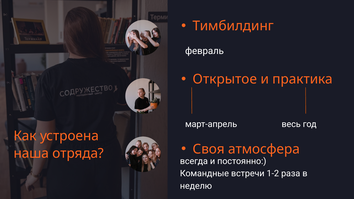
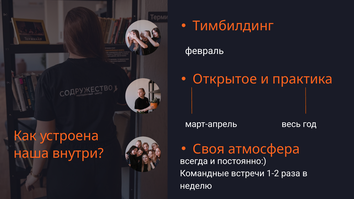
отряда: отряда -> внутри
